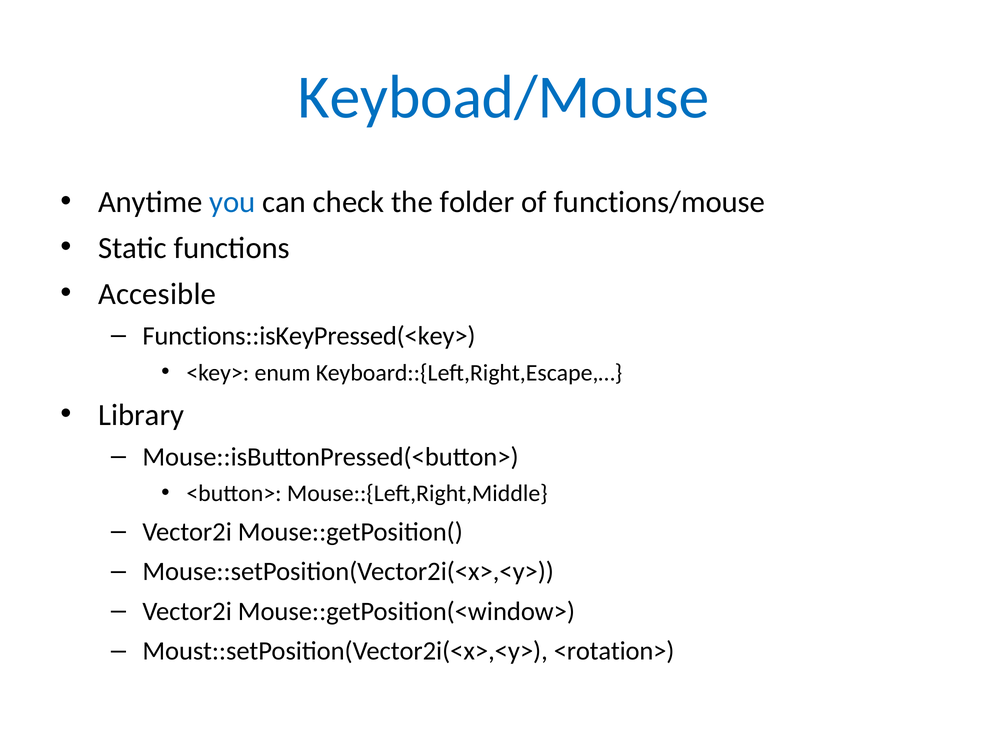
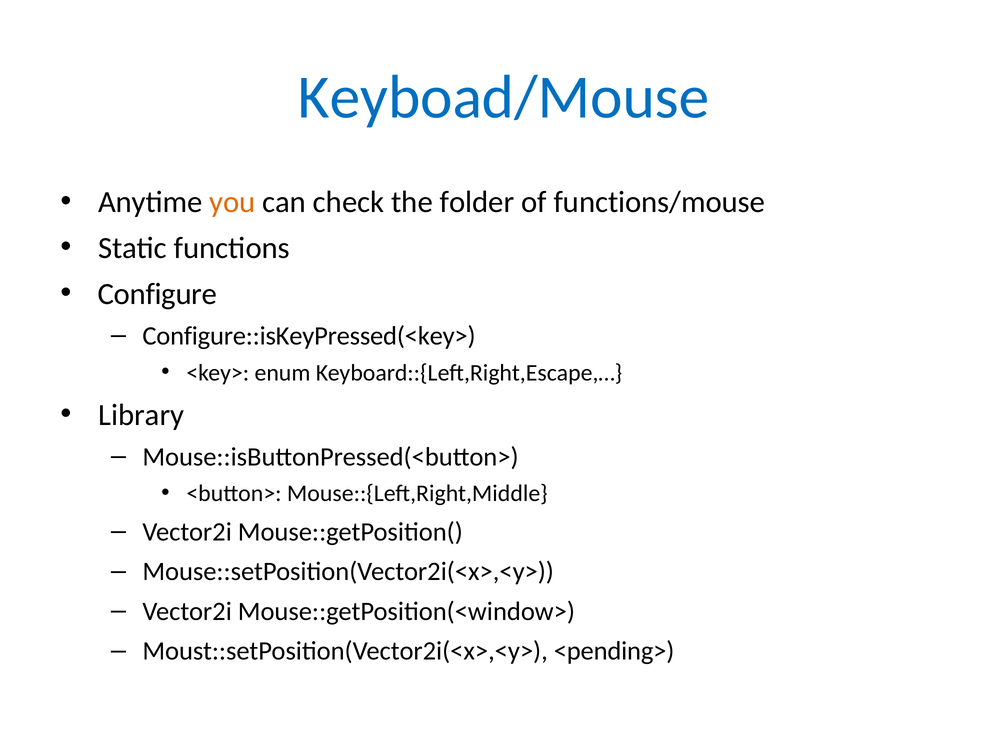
you colour: blue -> orange
Accesible: Accesible -> Configure
Functions::isKeyPressed(<key>: Functions::isKeyPressed(<key> -> Configure::isKeyPressed(<key>
<rotation>: <rotation> -> <pending>
